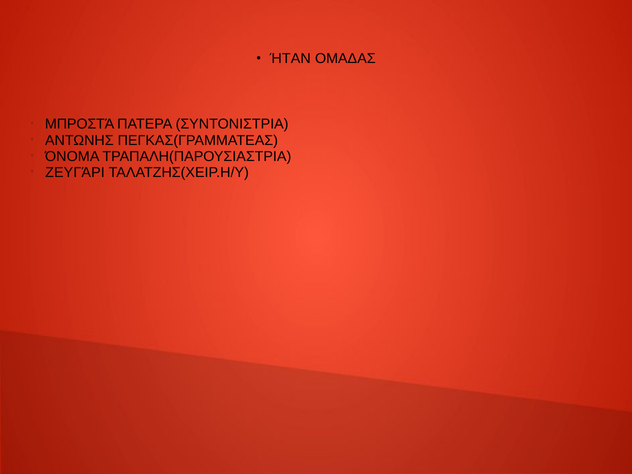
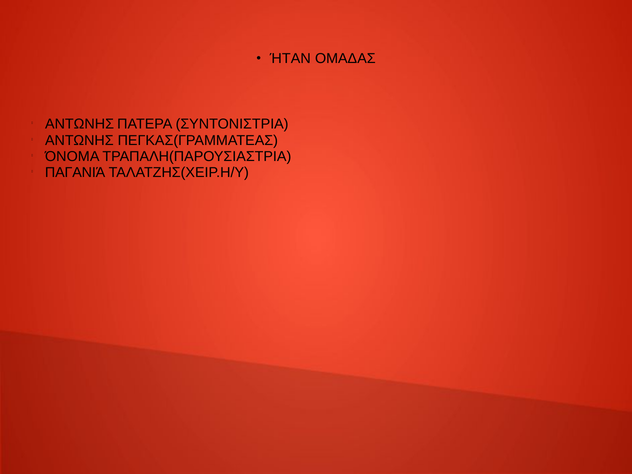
ΜΠΡΟΣΤΆ at (80, 124): ΜΠΡΟΣΤΆ -> ΑΝΤΩΝΗΣ
ΖΕΥΓΆΡΙ: ΖΕΥΓΆΡΙ -> ΠΑΓΑΝΙΆ
